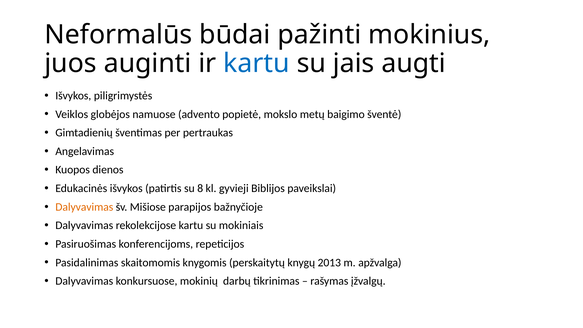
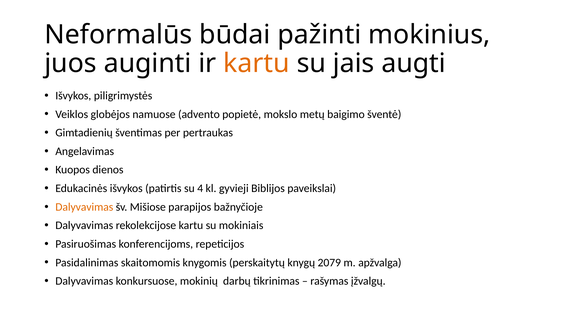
kartu at (257, 63) colour: blue -> orange
8: 8 -> 4
2013: 2013 -> 2079
